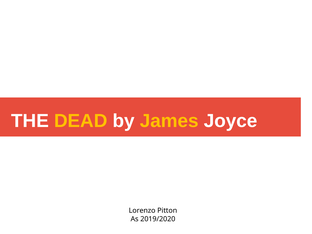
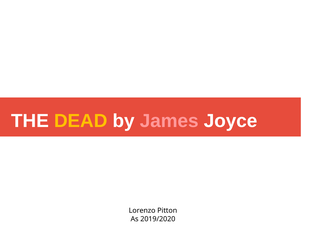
James colour: yellow -> pink
